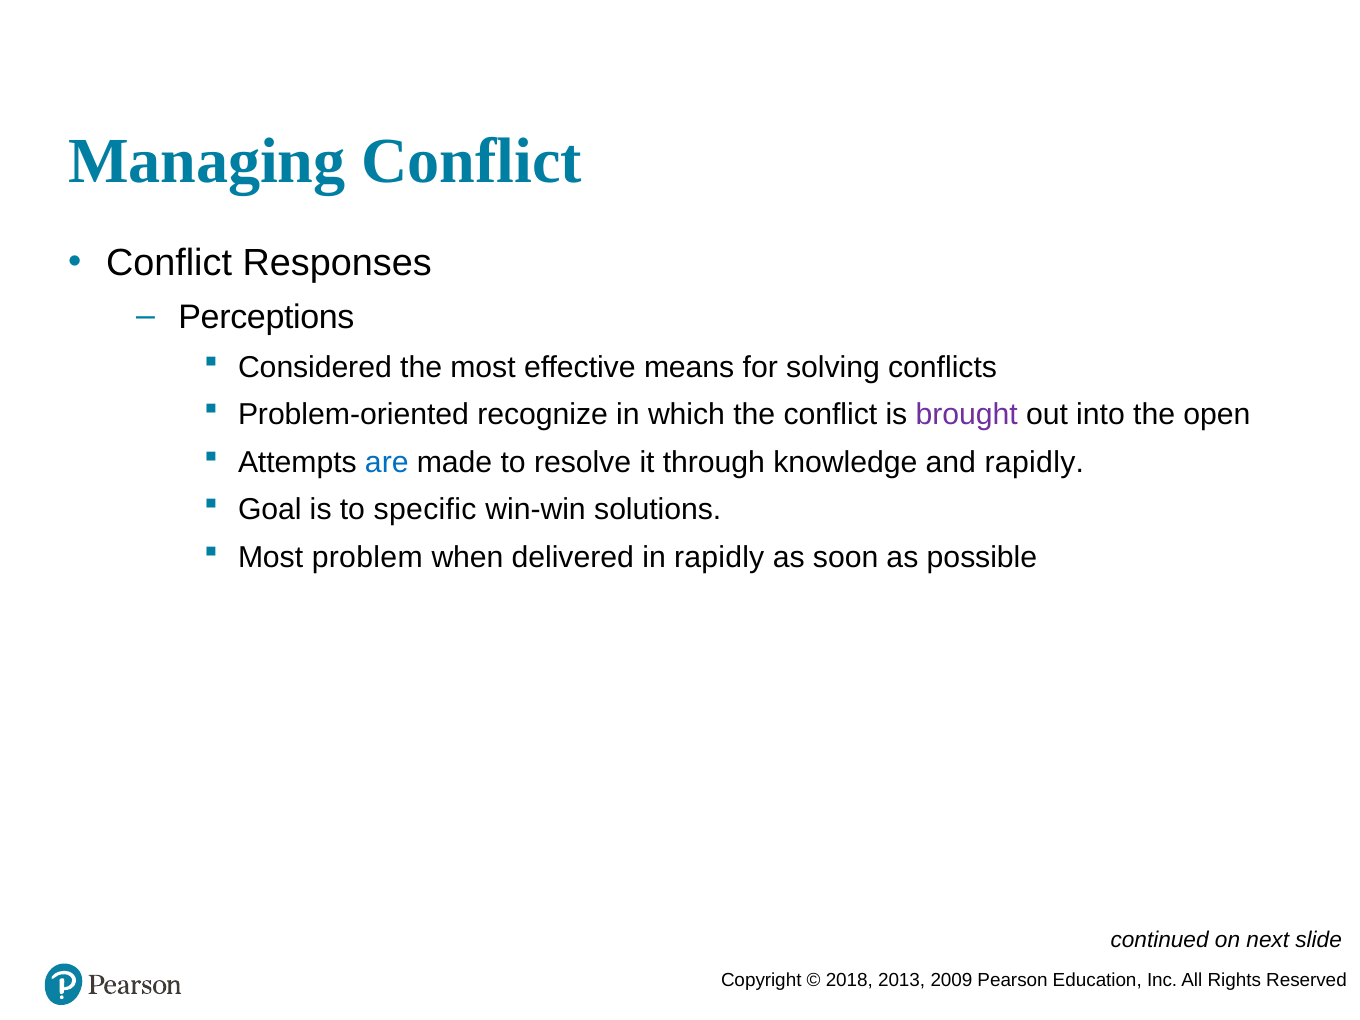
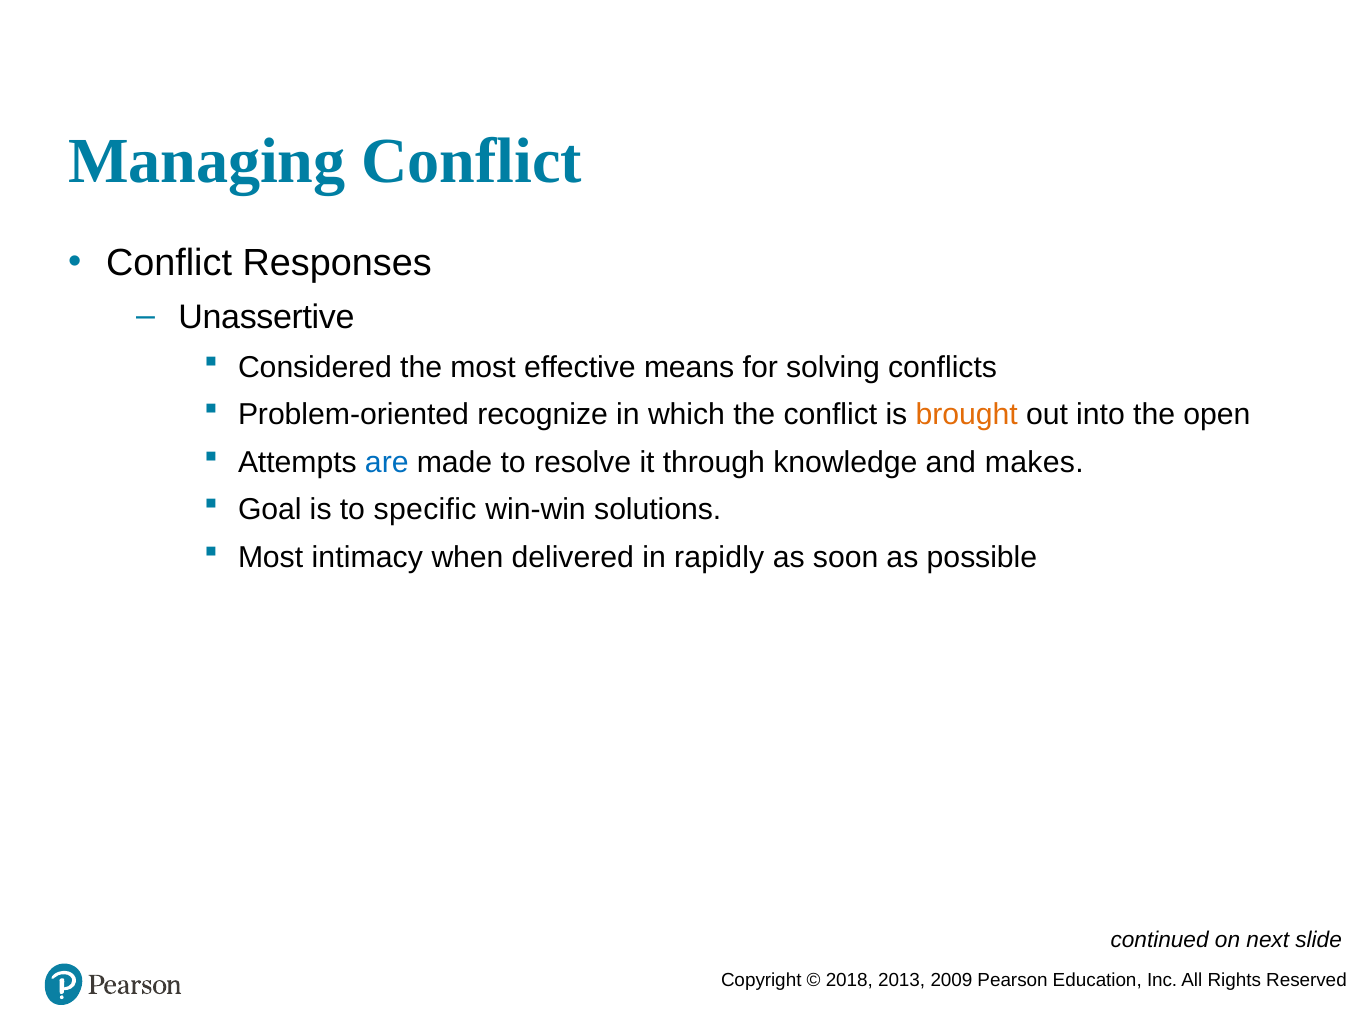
Perceptions: Perceptions -> Unassertive
brought colour: purple -> orange
and rapidly: rapidly -> makes
problem: problem -> intimacy
